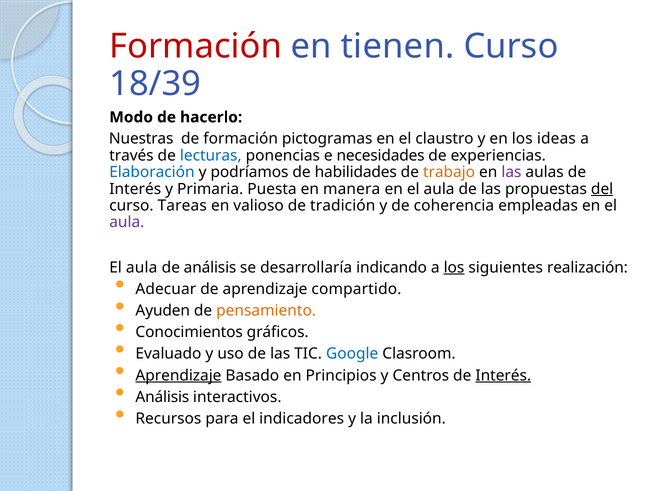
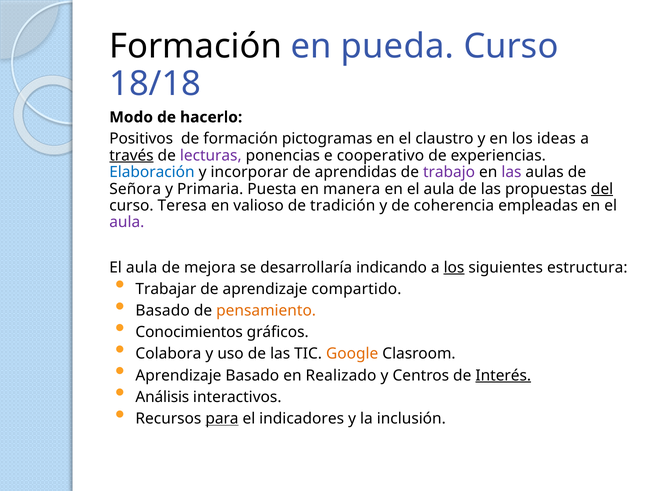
Formación at (196, 46) colour: red -> black
tienen: tienen -> pueda
18/39: 18/39 -> 18/18
Nuestras: Nuestras -> Positivos
través underline: none -> present
lecturas colour: blue -> purple
necesidades: necesidades -> cooperativo
podríamos: podríamos -> incorporar
habilidades: habilidades -> aprendidas
trabajo colour: orange -> purple
Interés at (135, 189): Interés -> Señora
Tareas: Tareas -> Teresa
de análisis: análisis -> mejora
realización: realización -> estructura
Adecuar: Adecuar -> Trabajar
Ayuden at (163, 311): Ayuden -> Basado
Evaluado: Evaluado -> Colabora
Google colour: blue -> orange
Aprendizaje at (178, 376) underline: present -> none
Principios: Principios -> Realizado
para underline: none -> present
